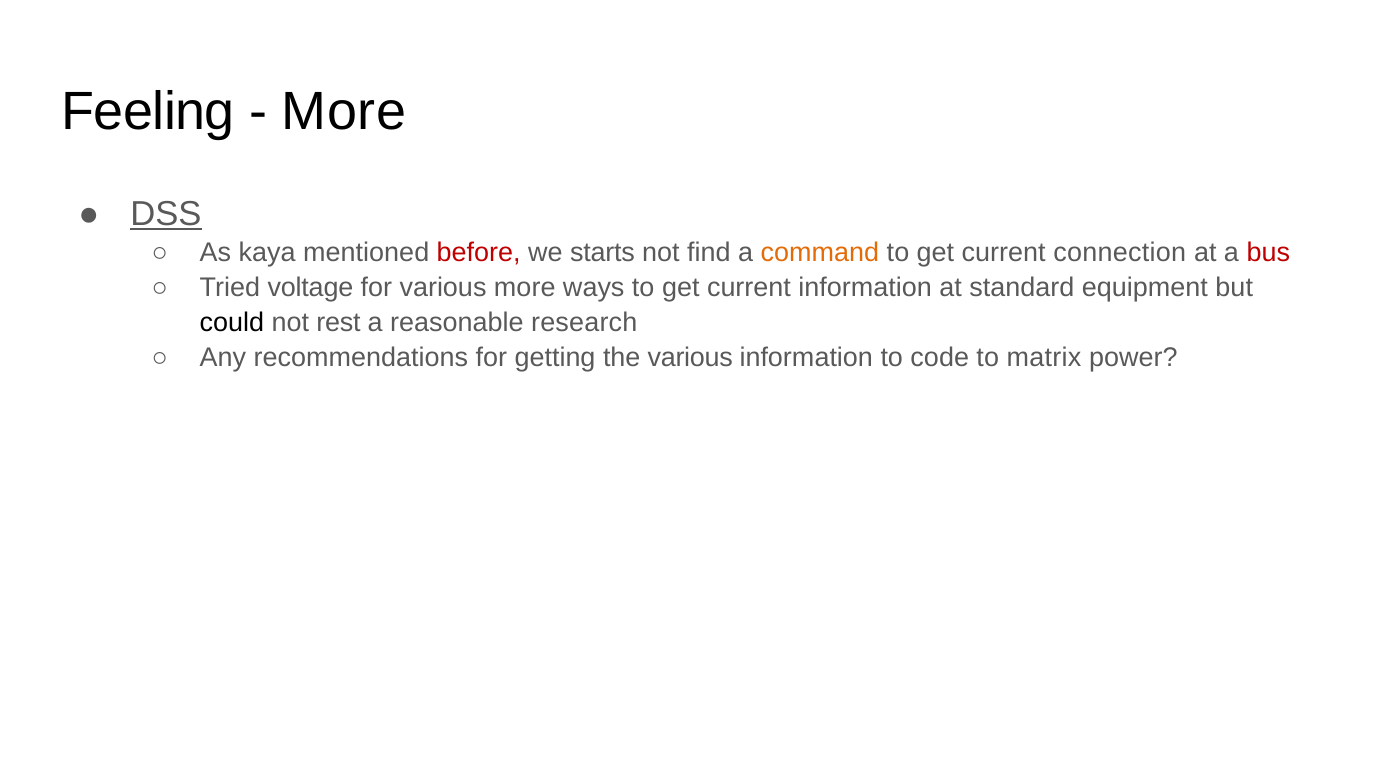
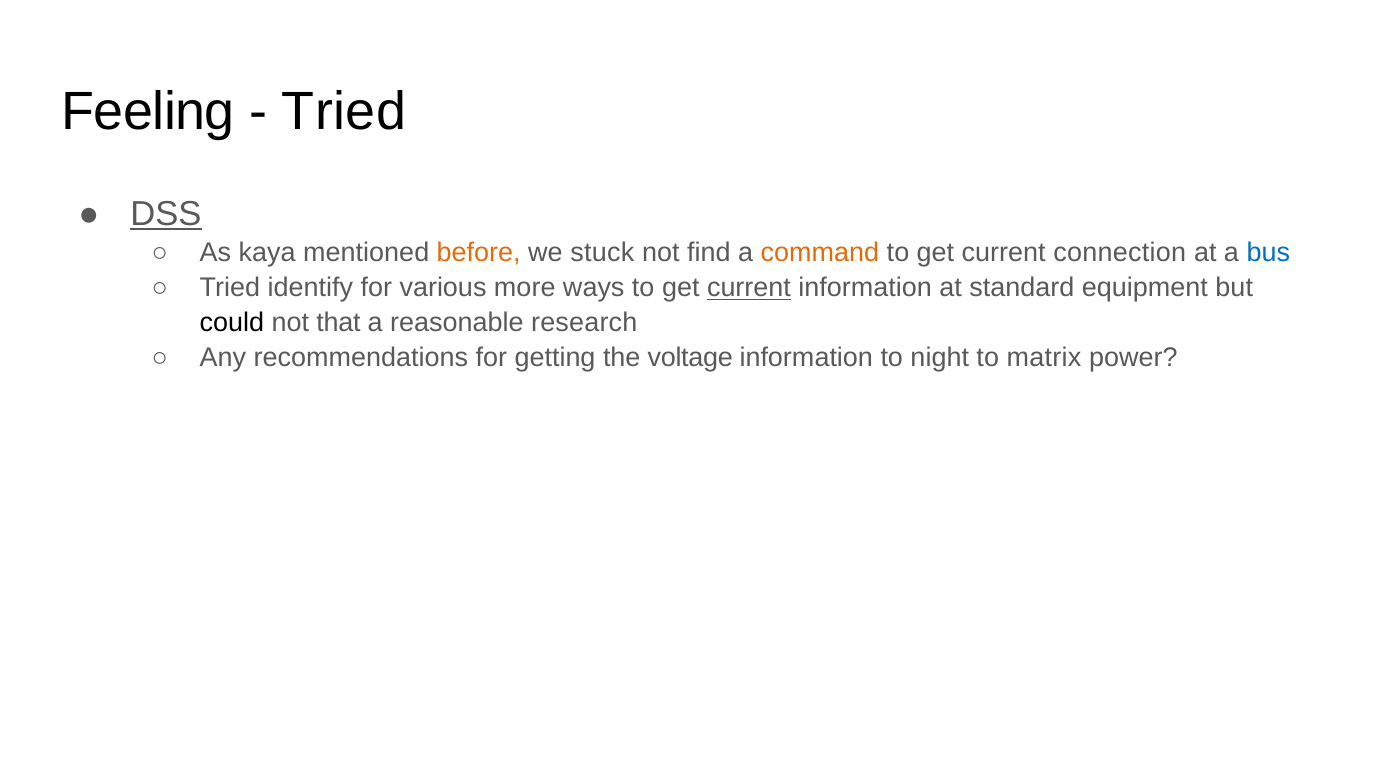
More at (344, 112): More -> Tried
before colour: red -> orange
starts: starts -> stuck
bus colour: red -> blue
voltage: voltage -> identify
current at (749, 288) underline: none -> present
rest: rest -> that
the various: various -> voltage
code: code -> night
